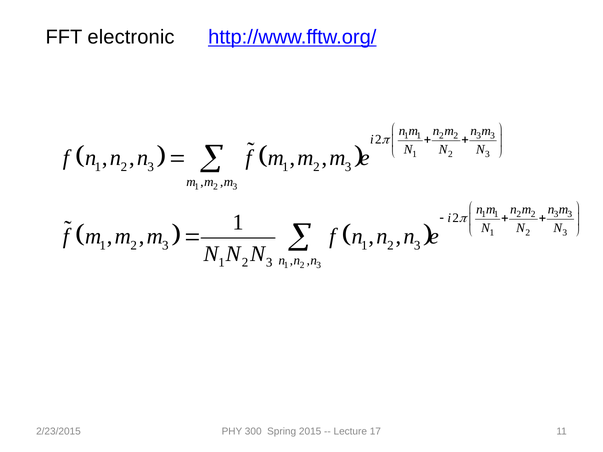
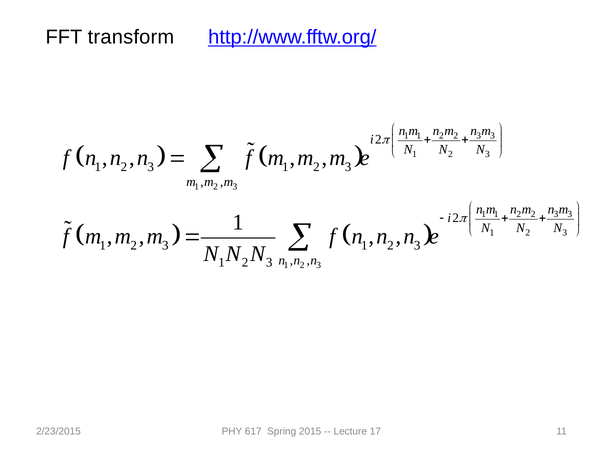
electronic: electronic -> transform
300: 300 -> 617
